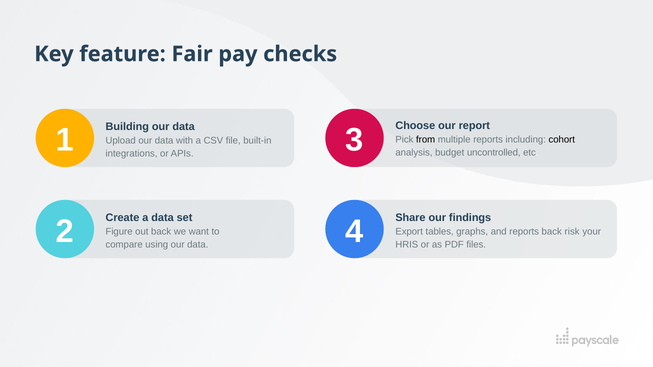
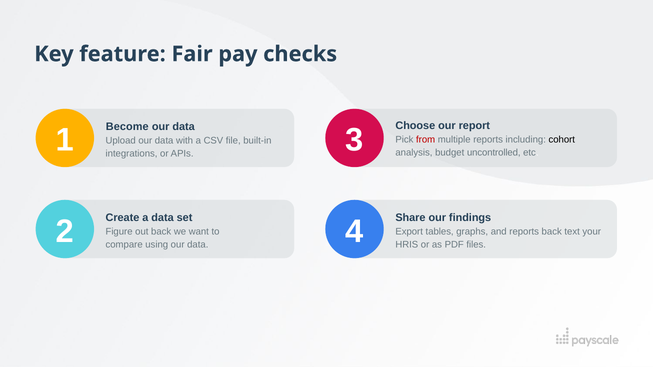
Building: Building -> Become
from colour: black -> red
risk: risk -> text
